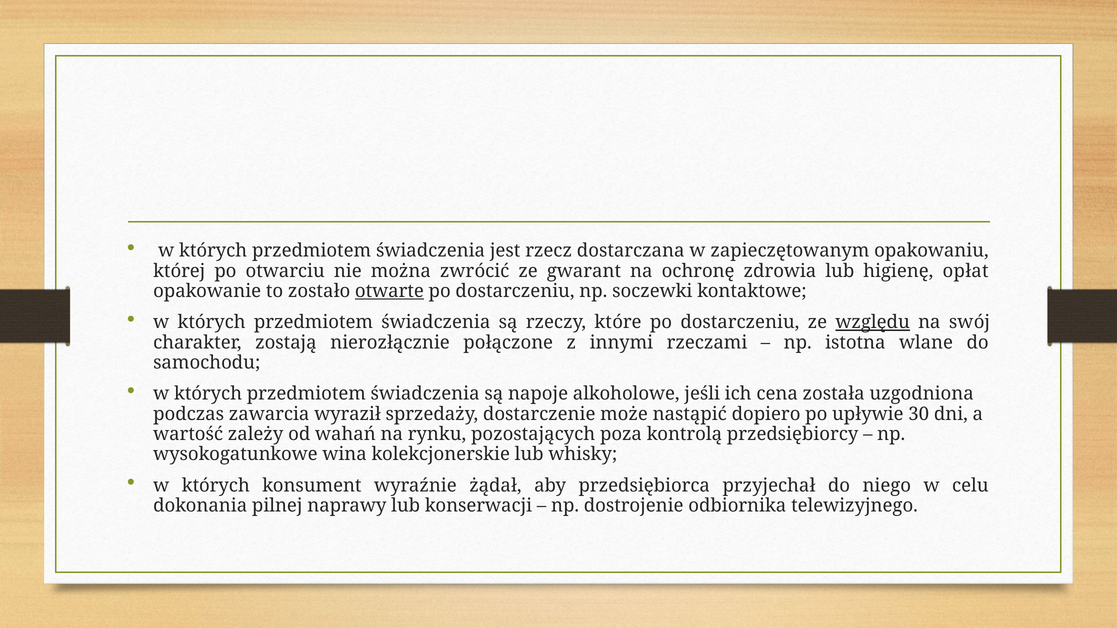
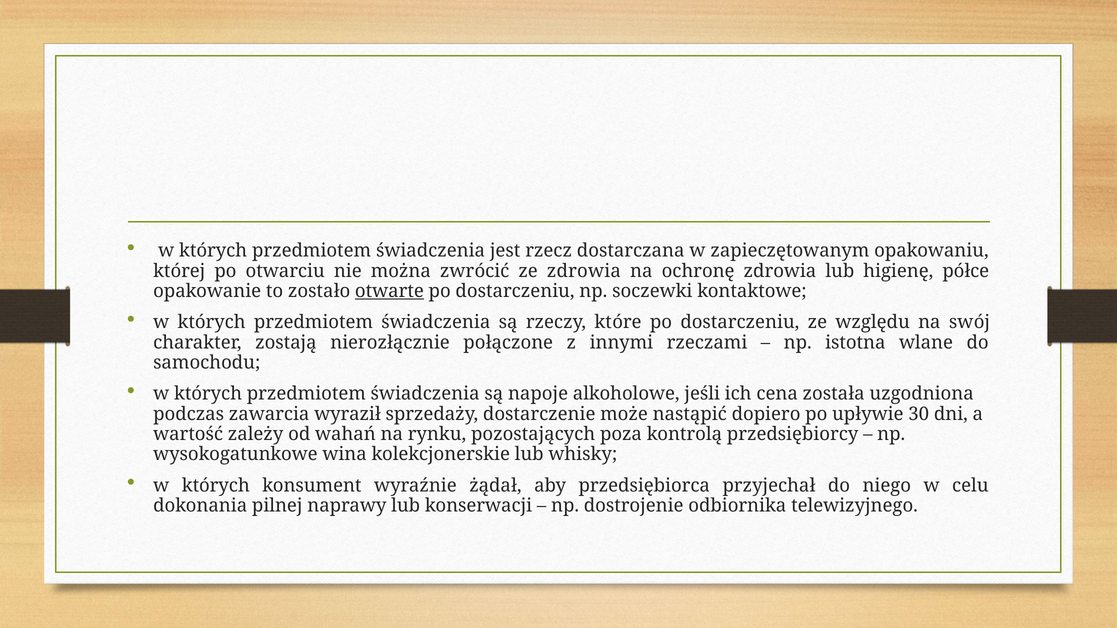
ze gwarant: gwarant -> zdrowia
opłat: opłat -> półce
względu underline: present -> none
